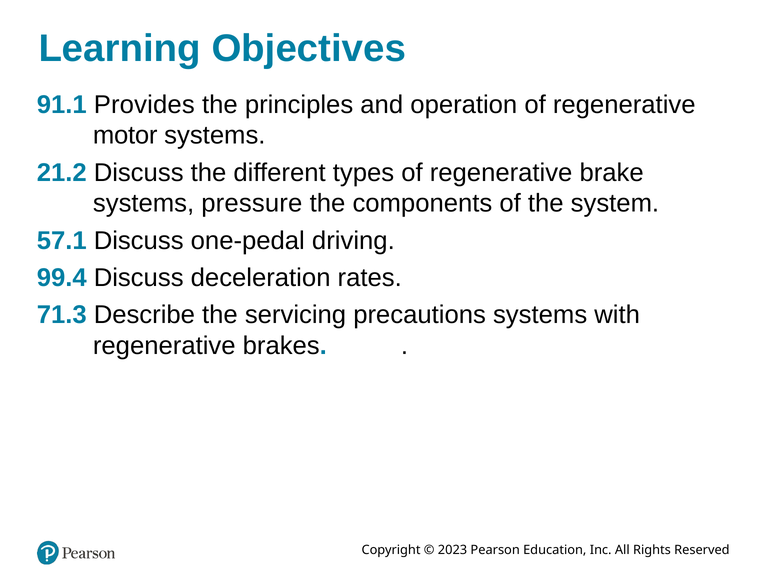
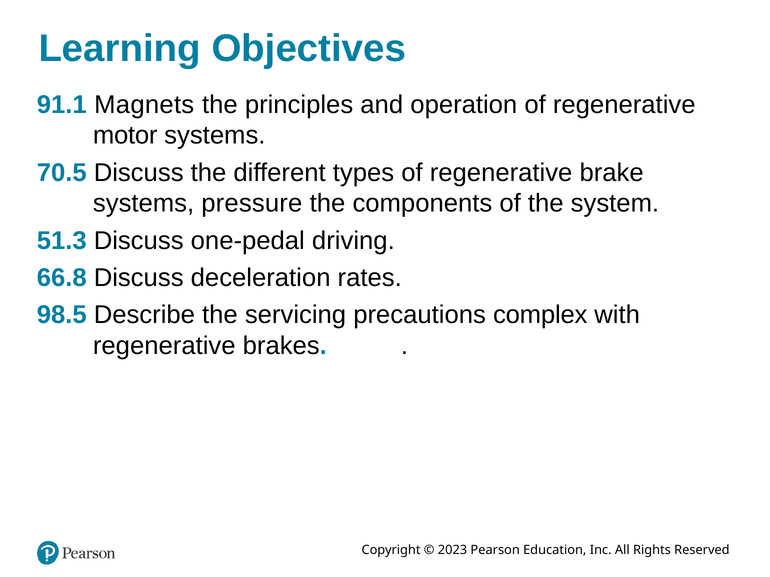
Provides: Provides -> Magnets
21.2: 21.2 -> 70.5
57.1: 57.1 -> 51.3
99.4: 99.4 -> 66.8
71.3: 71.3 -> 98.5
precautions systems: systems -> complex
